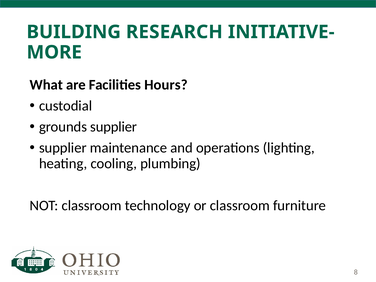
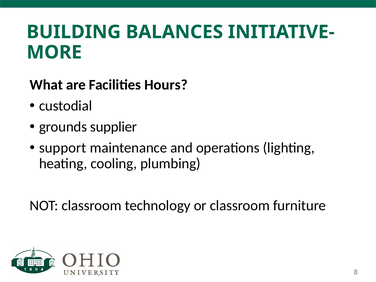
RESEARCH: RESEARCH -> BALANCES
supplier at (63, 148): supplier -> support
